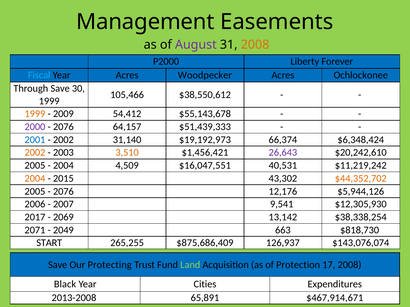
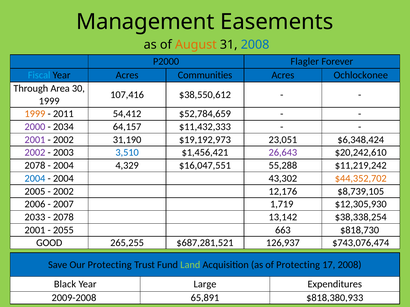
August colour: purple -> orange
2008 at (255, 45) colour: orange -> blue
Liberty: Liberty -> Flagler
Woodpecker: Woodpecker -> Communities
Through Save: Save -> Area
105,466: 105,466 -> 107,416
2009: 2009 -> 2011
$55,143,678: $55,143,678 -> $52,784,659
2076 at (63, 127): 2076 -> 2034
$51,439,333: $51,439,333 -> $11,432,333
2001 at (35, 140) colour: blue -> purple
31,140: 31,140 -> 31,190
66,374: 66,374 -> 23,051
2002 at (35, 153) colour: orange -> purple
3,510 colour: orange -> blue
2005 at (35, 166): 2005 -> 2078
4,509: 4,509 -> 4,329
40,531: 40,531 -> 55,288
2004 at (35, 179) colour: orange -> blue
2015 at (63, 179): 2015 -> 2004
2076 at (63, 192): 2076 -> 2002
$5,944,126: $5,944,126 -> $8,739,105
9,541: 9,541 -> 1,719
2017: 2017 -> 2033
2069 at (63, 217): 2069 -> 2078
2071 at (35, 230): 2071 -> 2001
2049: 2049 -> 2055
START: START -> GOOD
$875,686,409: $875,686,409 -> $687,281,521
$143,076,074: $143,076,074 -> $743,076,474
of Protection: Protection -> Protecting
Cities: Cities -> Large
2013-2008: 2013-2008 -> 2009-2008
$467,914,671: $467,914,671 -> $818,380,933
